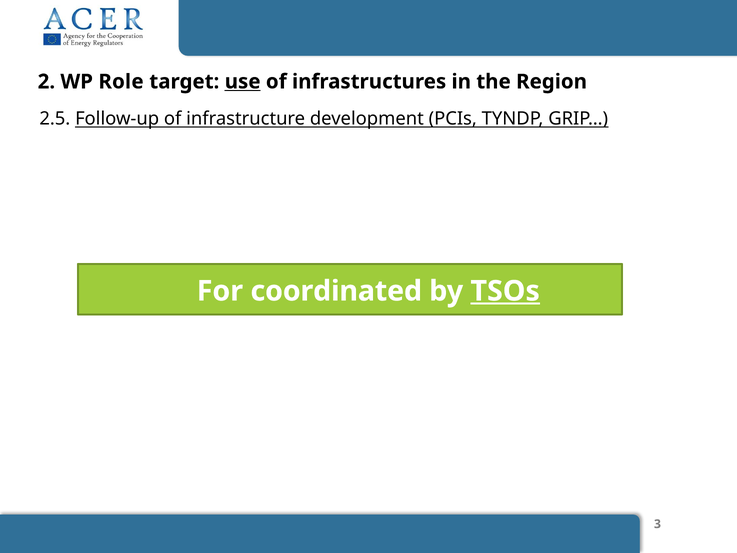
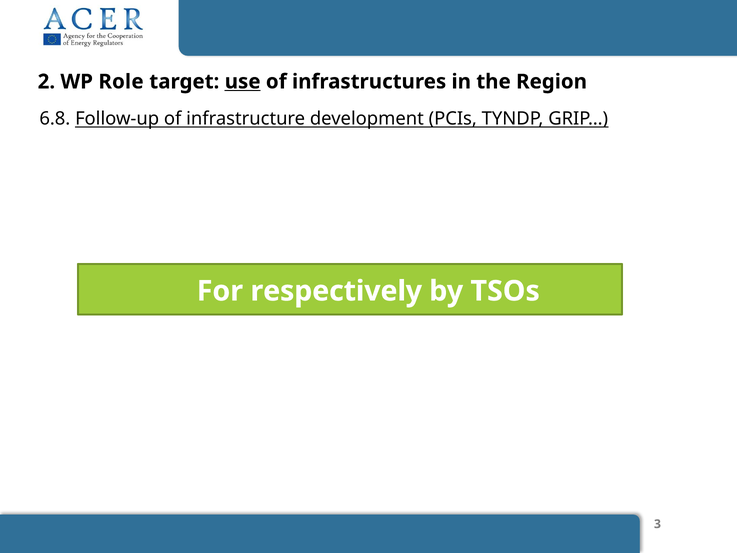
2.5: 2.5 -> 6.8
coordinated: coordinated -> respectively
TSOs underline: present -> none
